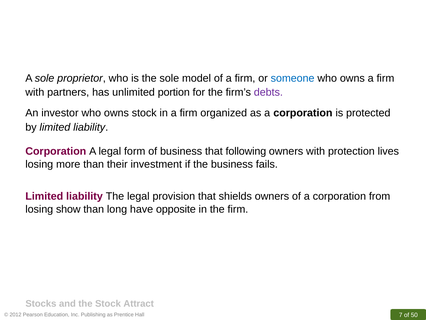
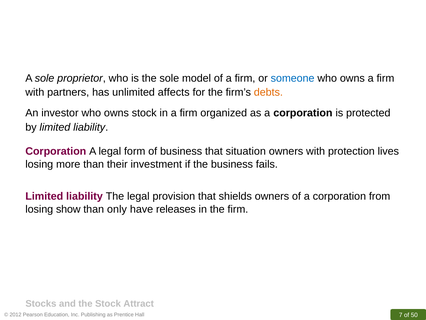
portion: portion -> affects
debts colour: purple -> orange
following: following -> situation
long: long -> only
opposite: opposite -> releases
